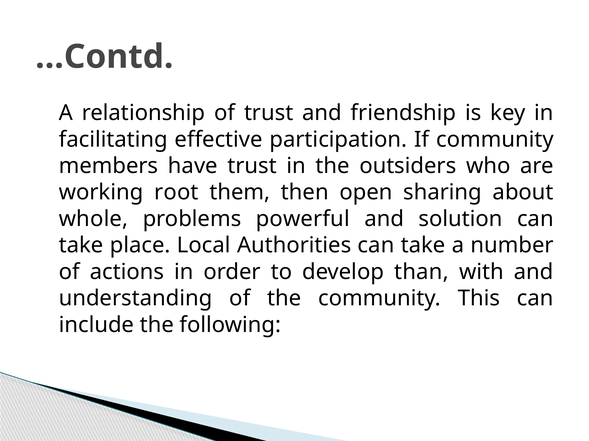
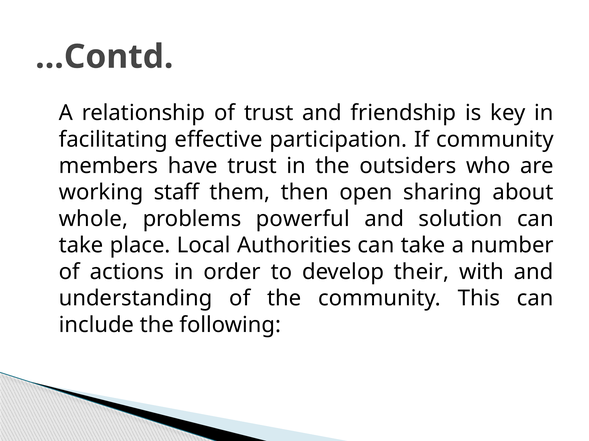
root: root -> staff
than: than -> their
